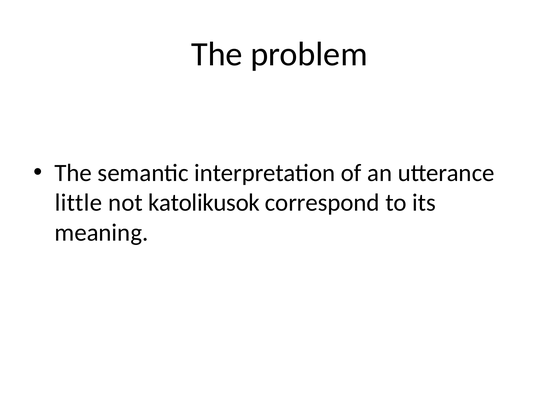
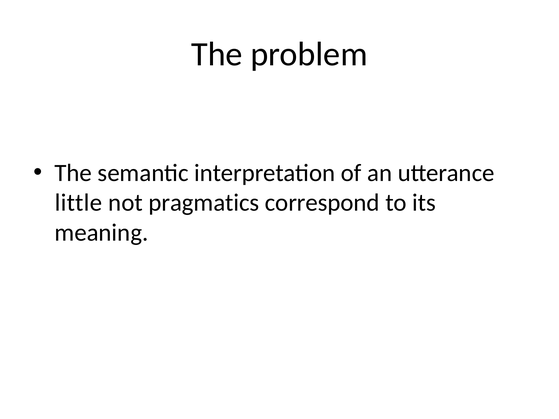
katolikusok: katolikusok -> pragmatics
